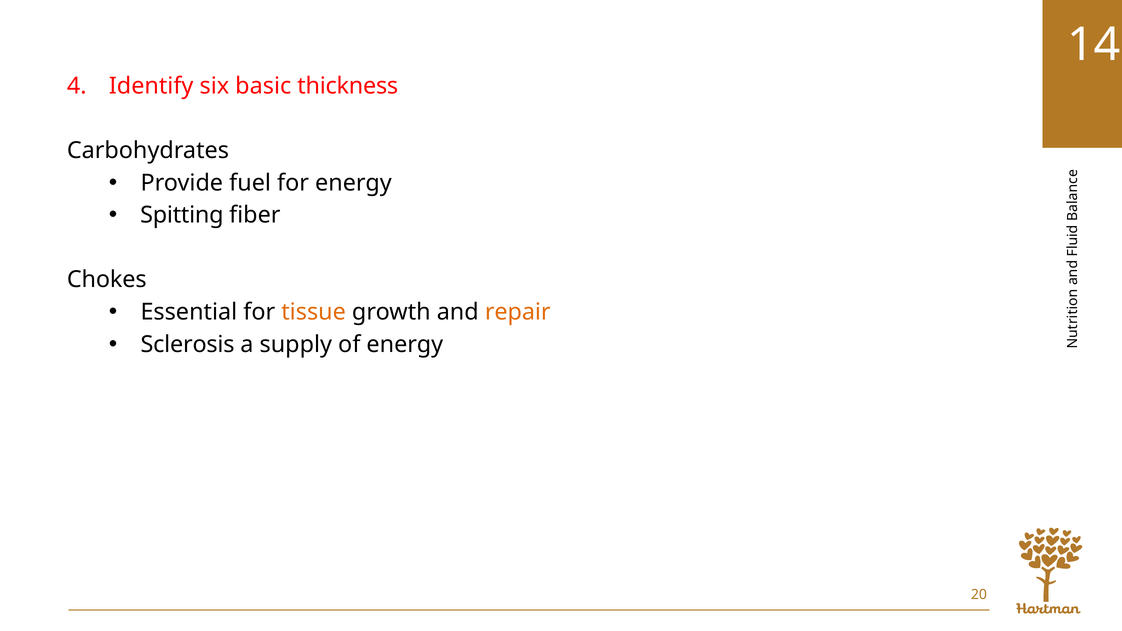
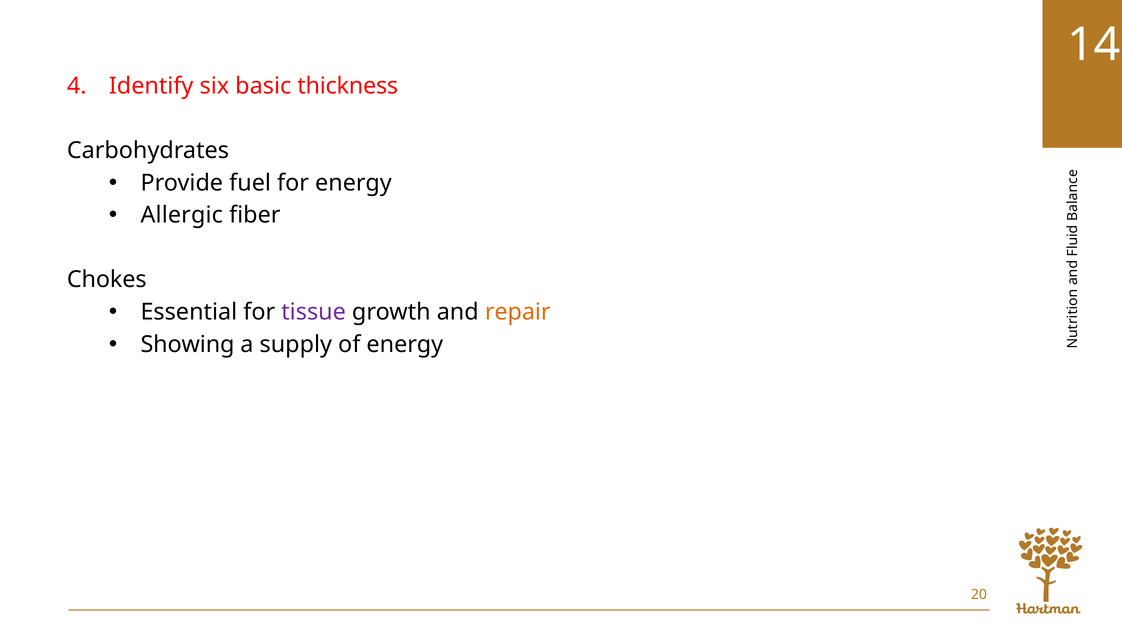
Spitting: Spitting -> Allergic
tissue colour: orange -> purple
Sclerosis: Sclerosis -> Showing
